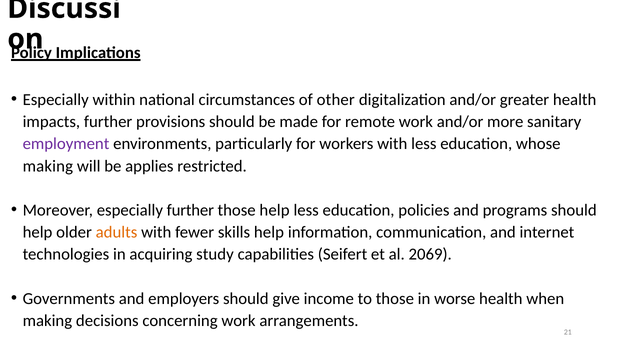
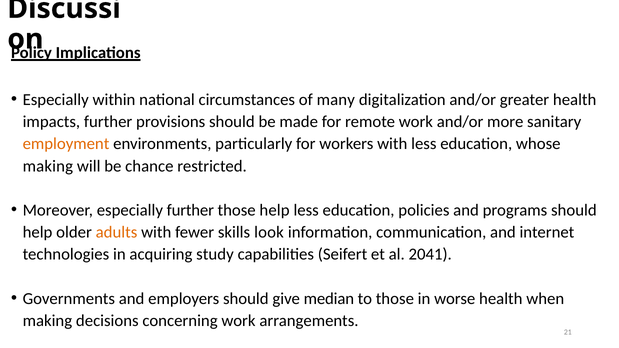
other: other -> many
employment colour: purple -> orange
applies: applies -> chance
skills help: help -> look
2069: 2069 -> 2041
income: income -> median
